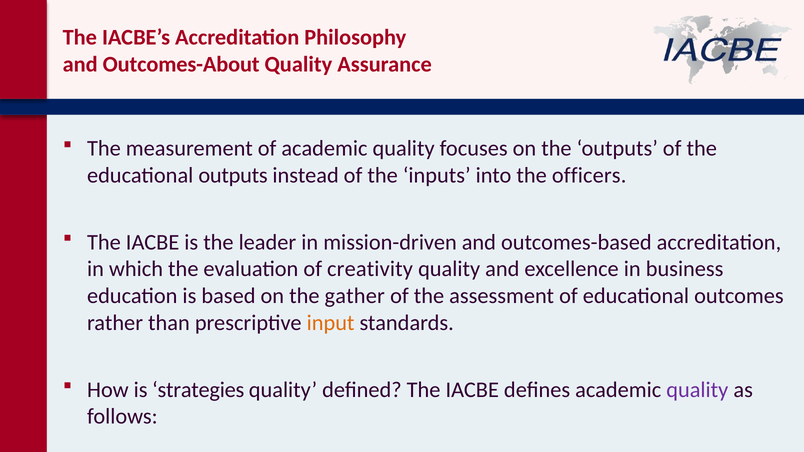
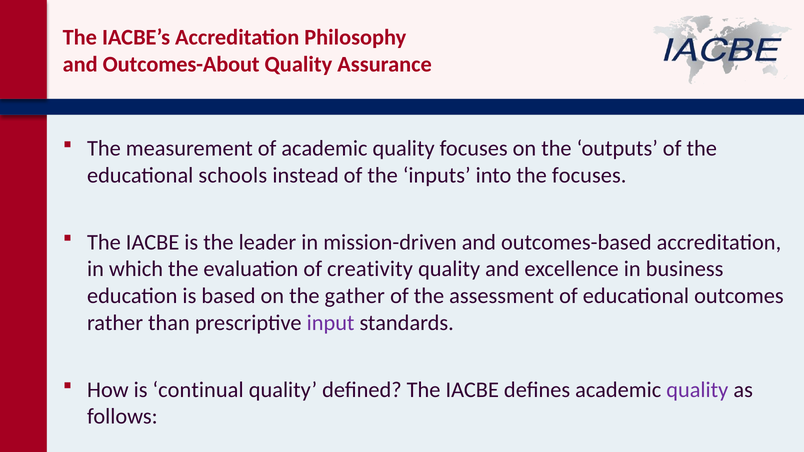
educational outputs: outputs -> schools
the officers: officers -> focuses
input colour: orange -> purple
strategies: strategies -> continual
